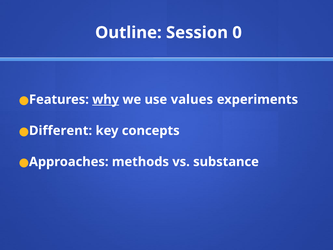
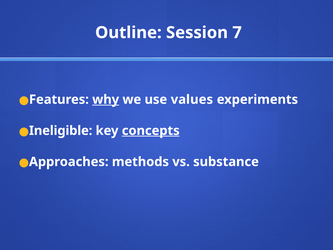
0: 0 -> 7
Different: Different -> Ineligible
concepts underline: none -> present
